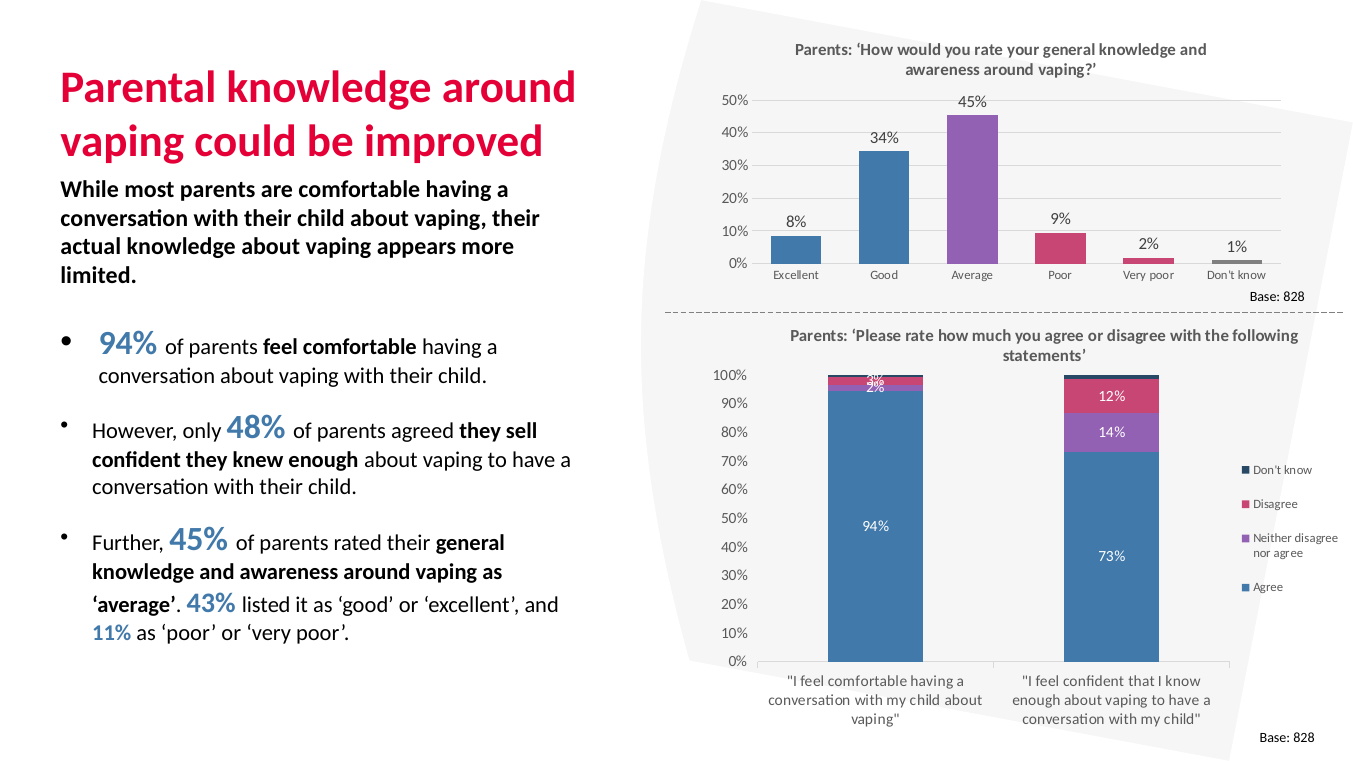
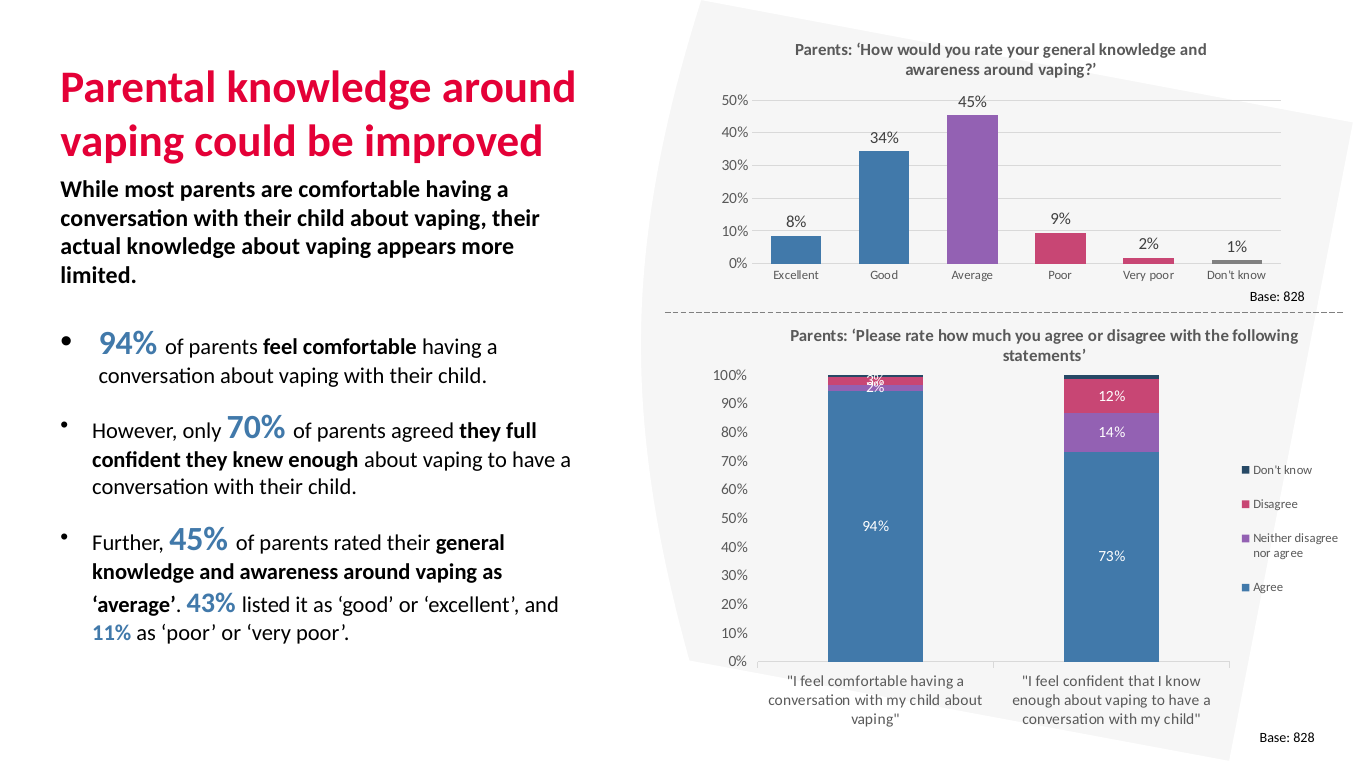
only 48%: 48% -> 70%
sell: sell -> full
